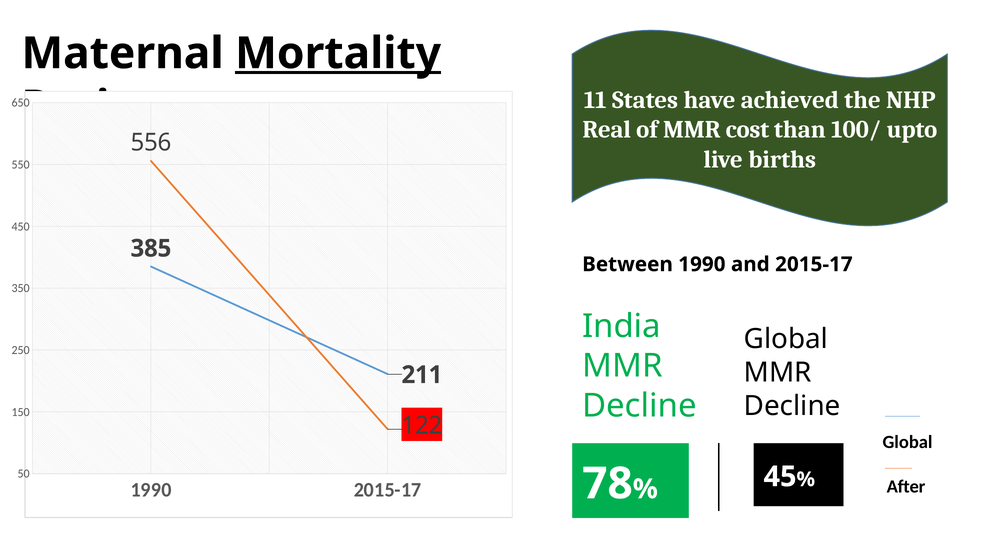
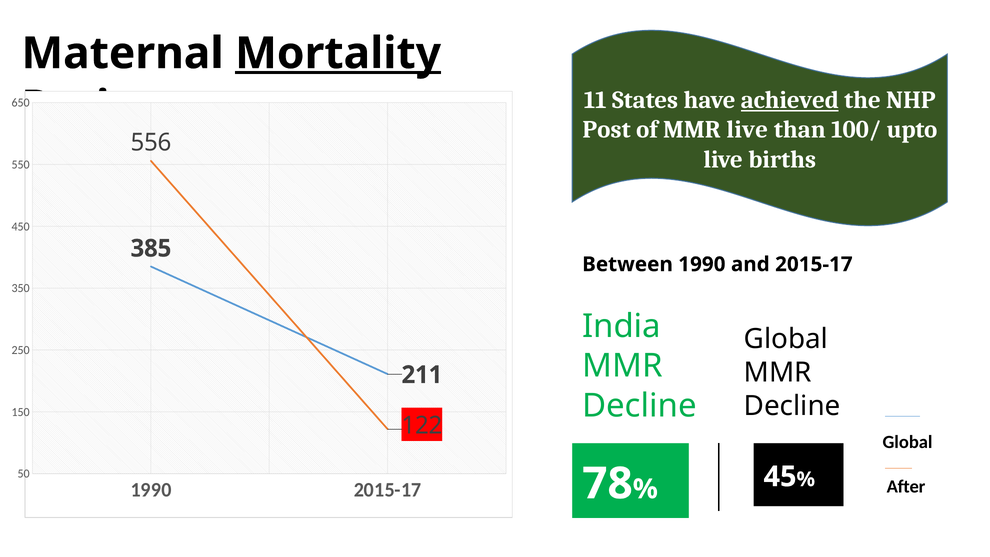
achieved underline: none -> present
Real: Real -> Post
MMR cost: cost -> live
